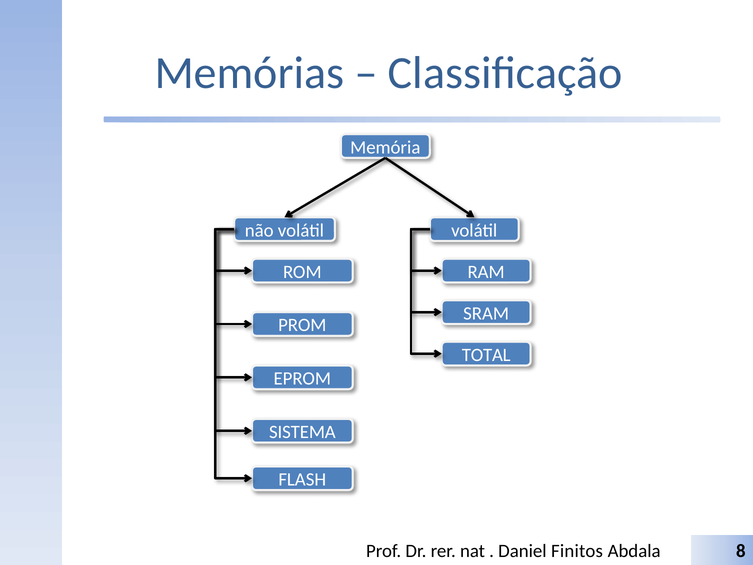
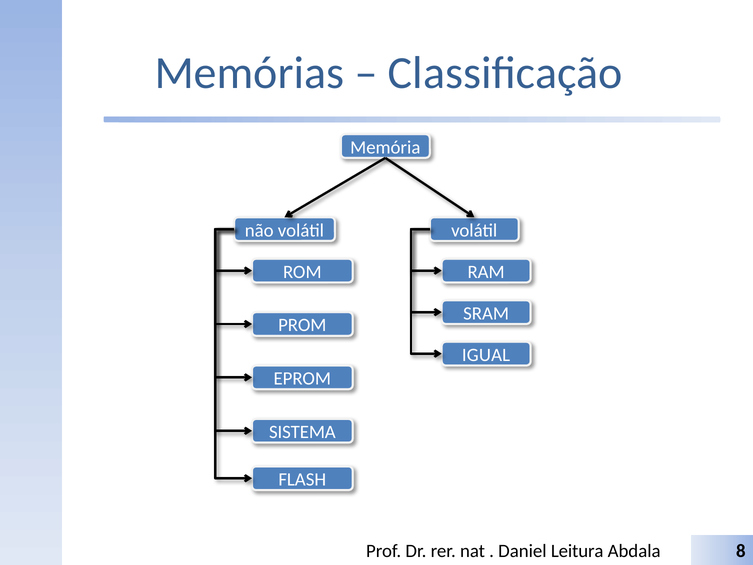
TOTAL: TOTAL -> IGUAL
Finitos: Finitos -> Leitura
